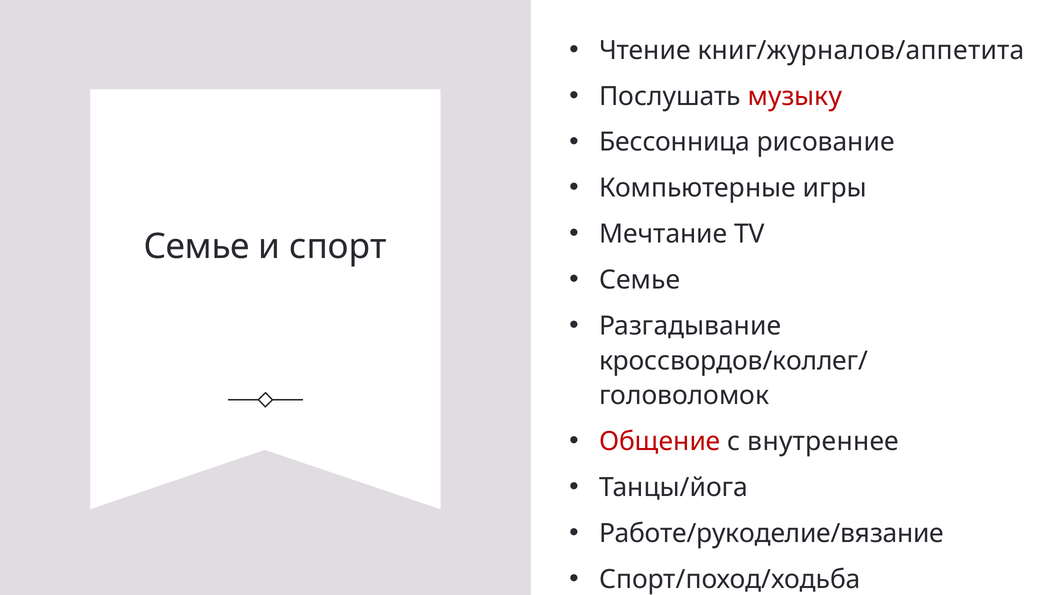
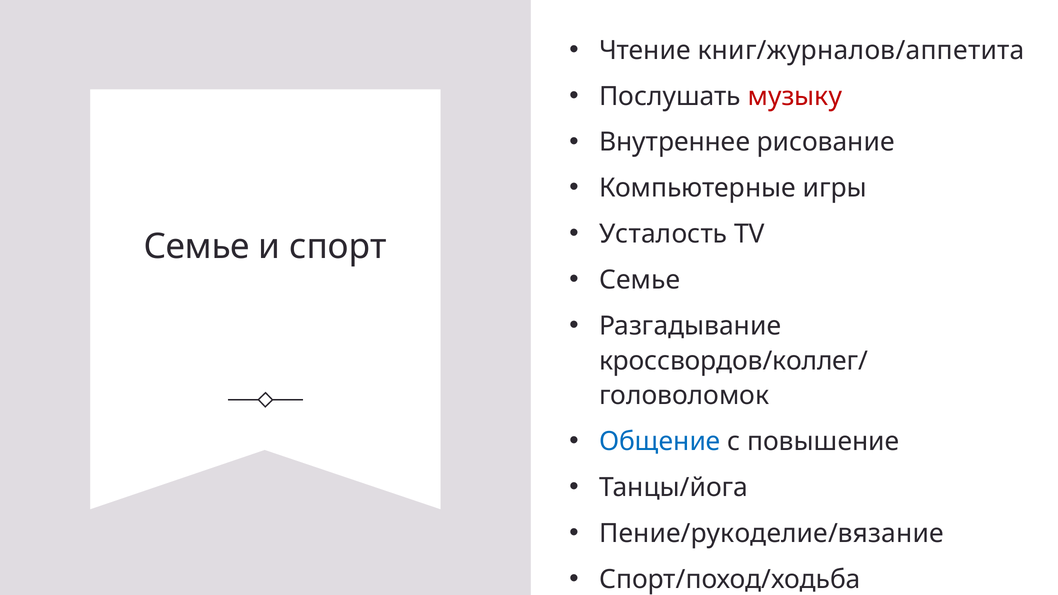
Бессонница: Бессонница -> Внутреннее
Мечтание: Мечтание -> Усталость
Общение colour: red -> blue
внутреннее: внутреннее -> повышение
Работе/рукоделие/вязание: Работе/рукоделие/вязание -> Пение/рукоделие/вязание
